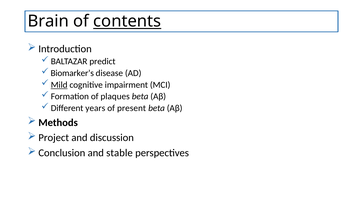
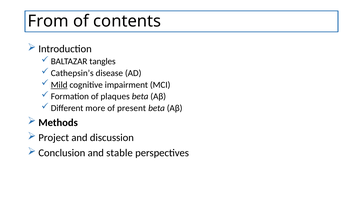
Brain: Brain -> From
contents underline: present -> none
predict: predict -> tangles
Biomarker’s: Biomarker’s -> Cathepsin’s
years: years -> more
